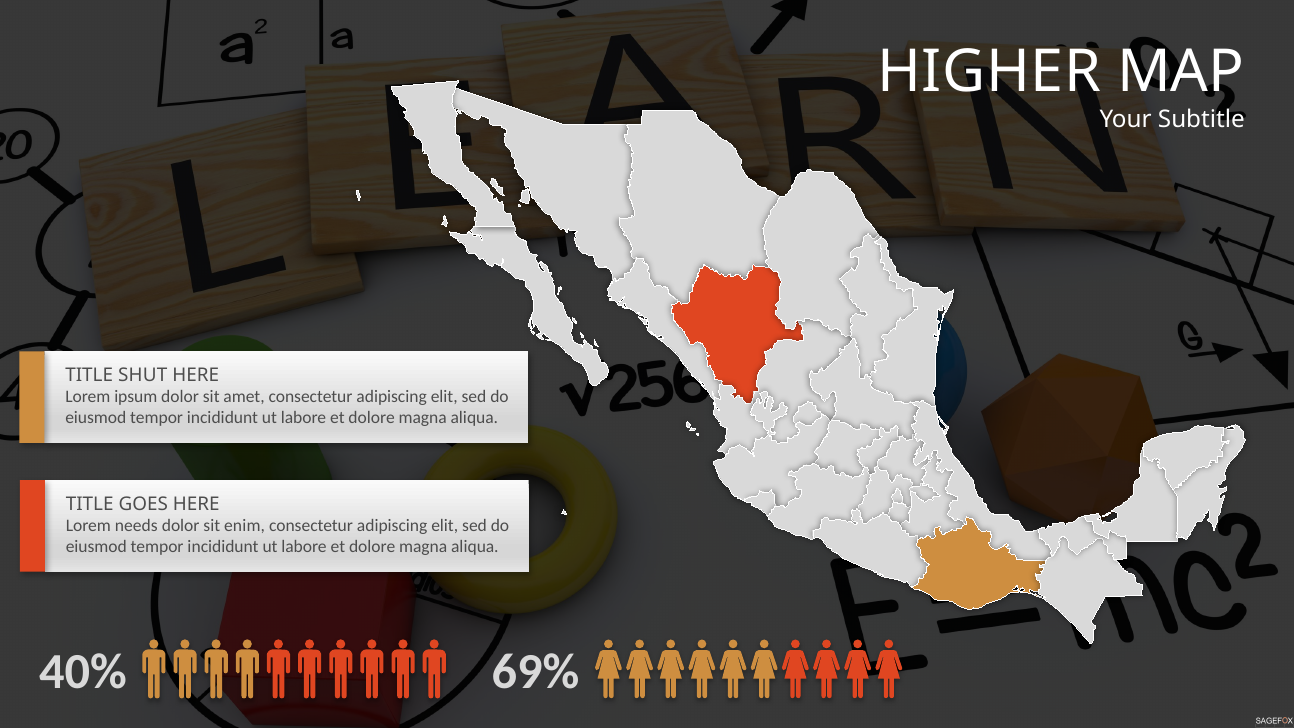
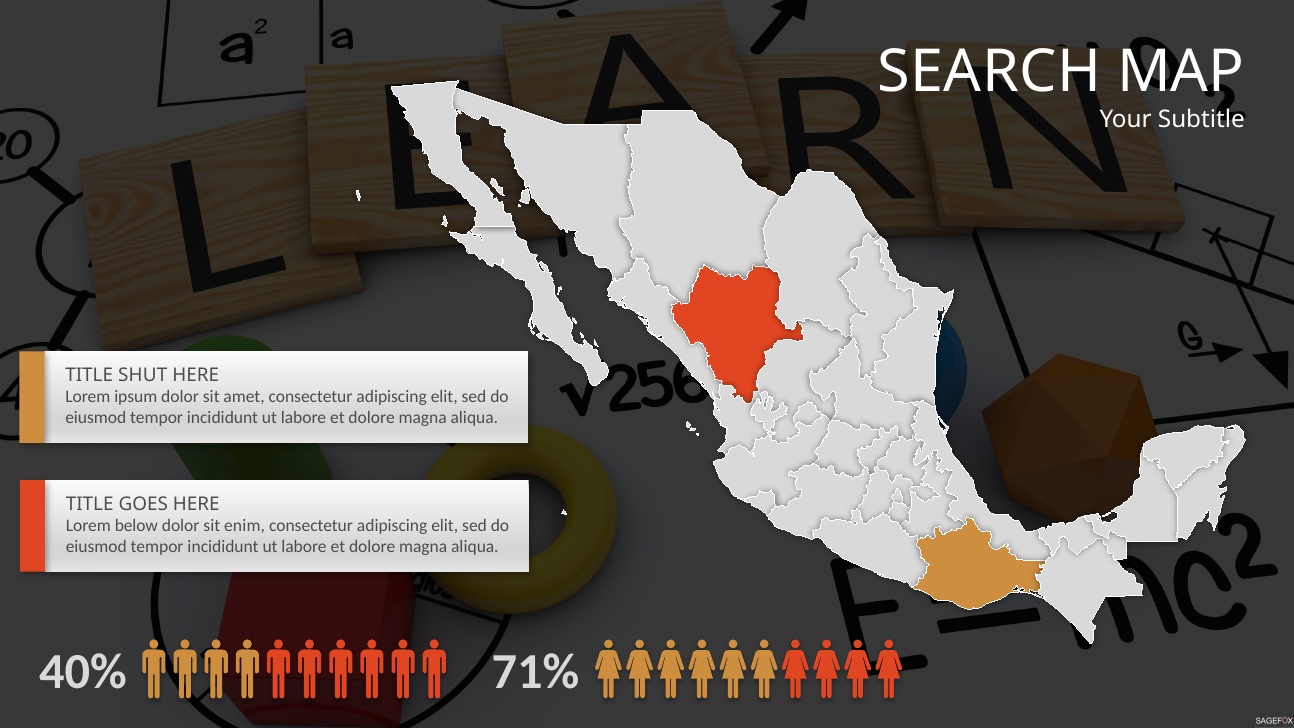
HIGHER: HIGHER -> SEARCH
needs: needs -> below
69%: 69% -> 71%
